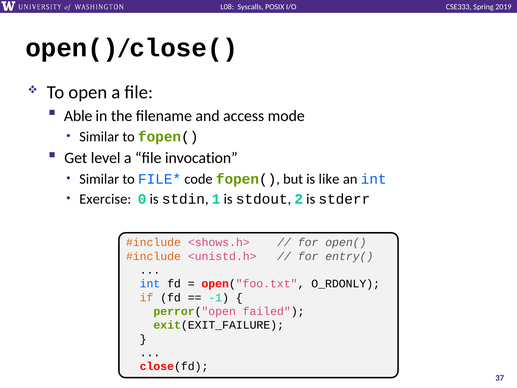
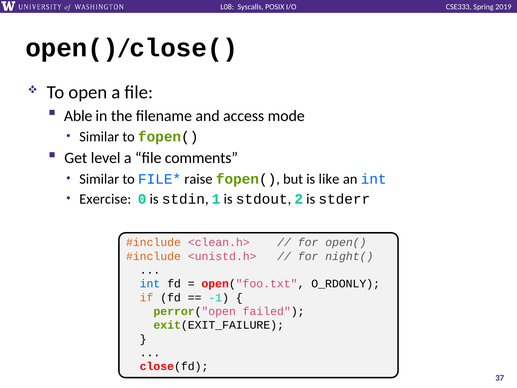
invocation: invocation -> comments
code: code -> raise
<shows.h>: <shows.h> -> <clean.h>
entry(: entry( -> night(
